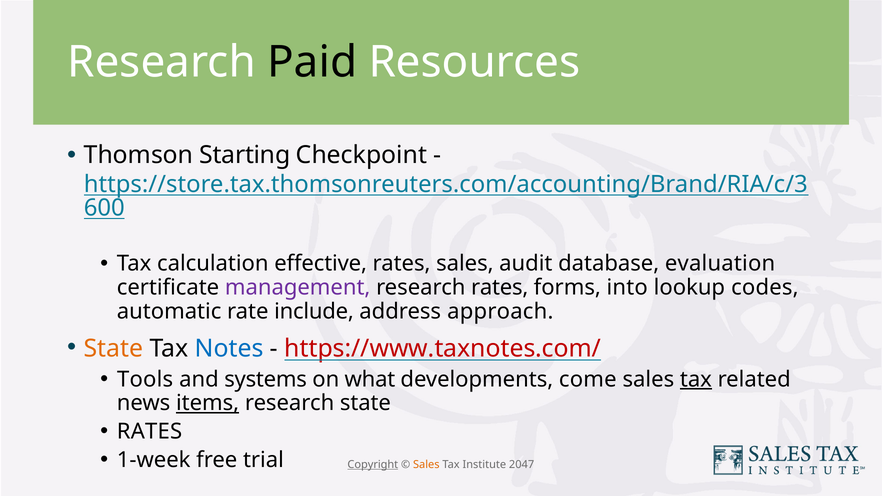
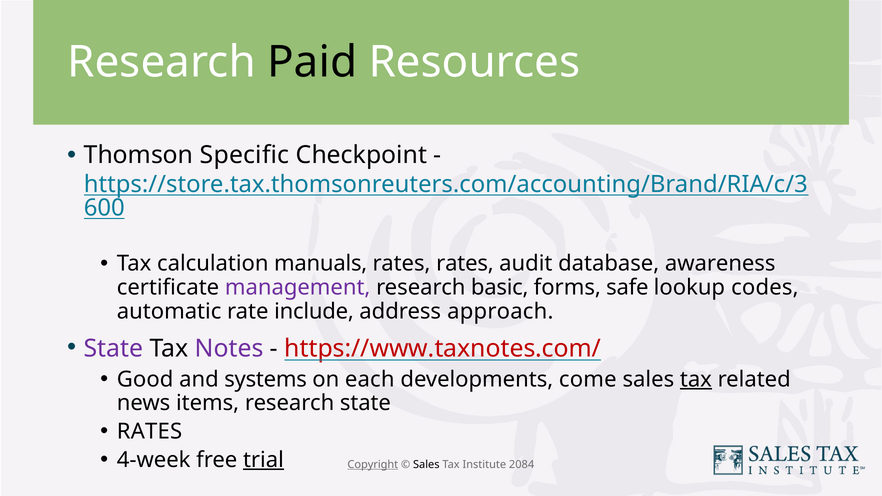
Starting: Starting -> Specific
effective: effective -> manuals
rates sales: sales -> rates
evaluation: evaluation -> awareness
research rates: rates -> basic
into: into -> safe
State at (113, 349) colour: orange -> purple
Notes colour: blue -> purple
Tools: Tools -> Good
what: what -> each
items underline: present -> none
1-week: 1-week -> 4-week
trial underline: none -> present
Sales at (426, 464) colour: orange -> black
2047: 2047 -> 2084
